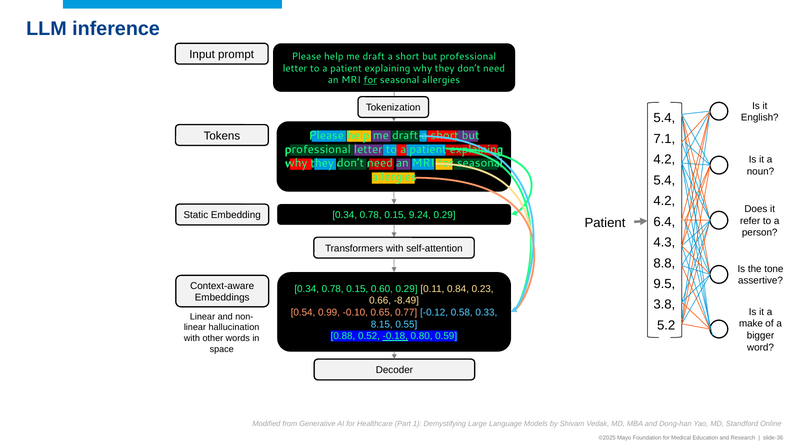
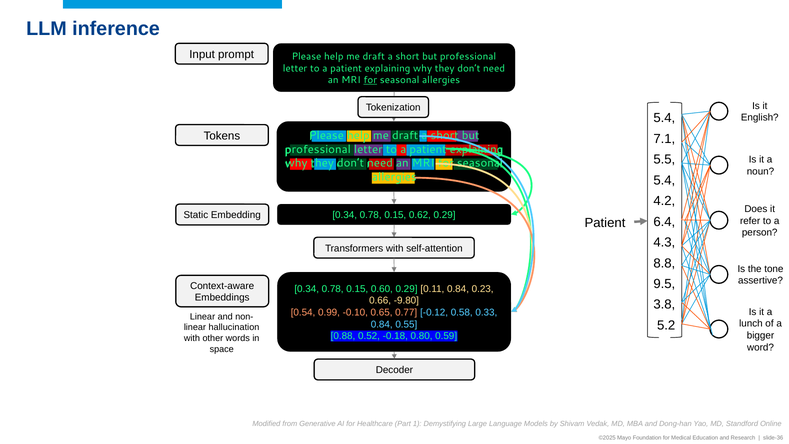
4.2 at (664, 160): 4.2 -> 5.5
9.24: 9.24 -> 0.62
-8.49: -8.49 -> -9.80
make: make -> lunch
8.15 at (382, 324): 8.15 -> 0.84
-0.18 underline: present -> none
